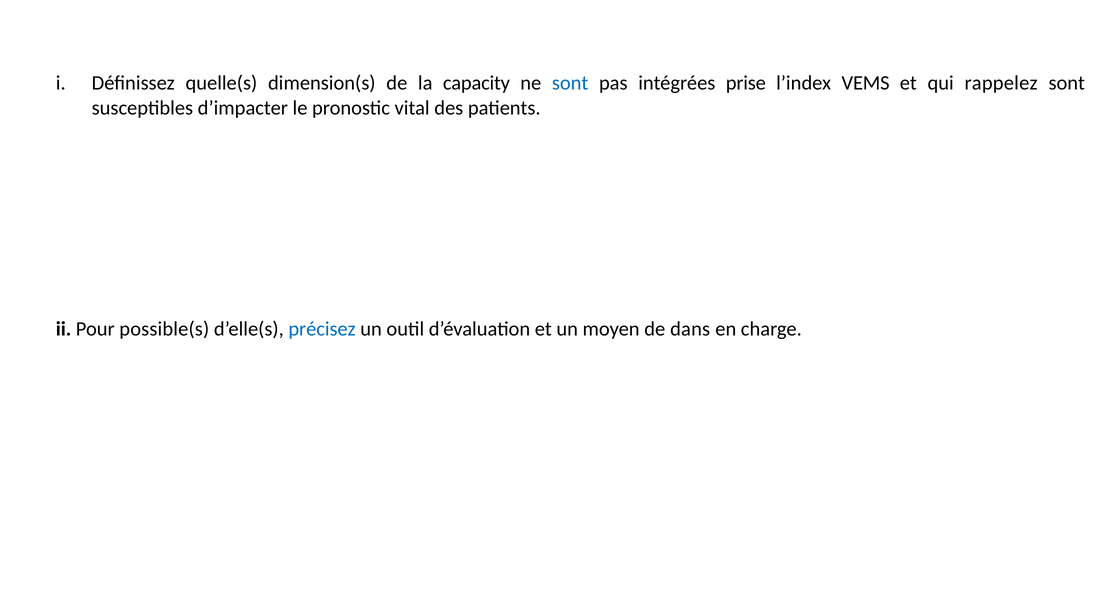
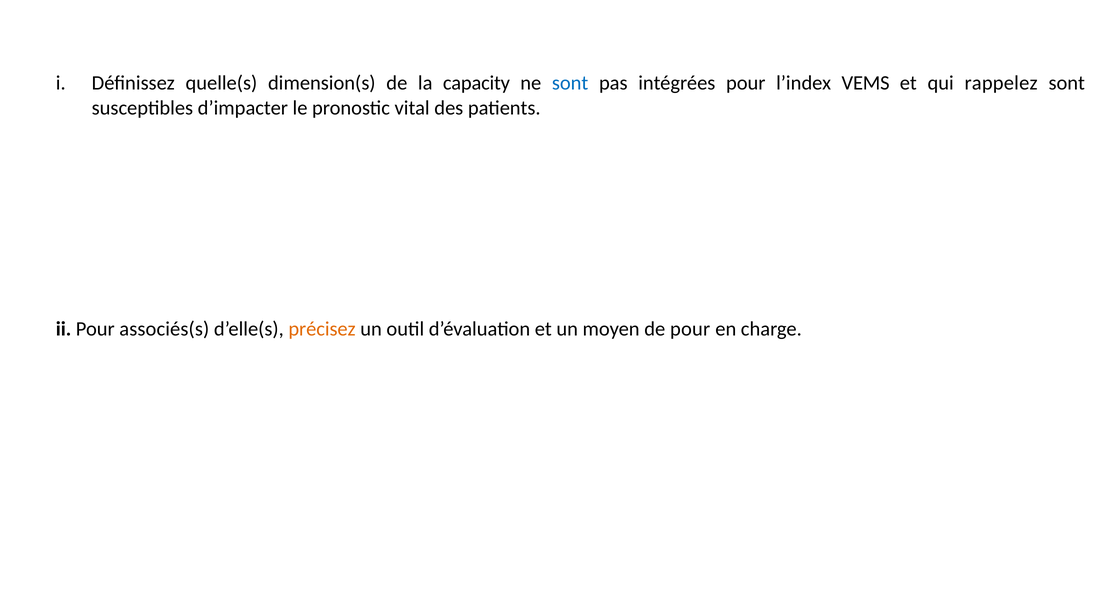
intégrées prise: prise -> pour
possible(s: possible(s -> associés(s
précisez colour: blue -> orange
de dans: dans -> pour
